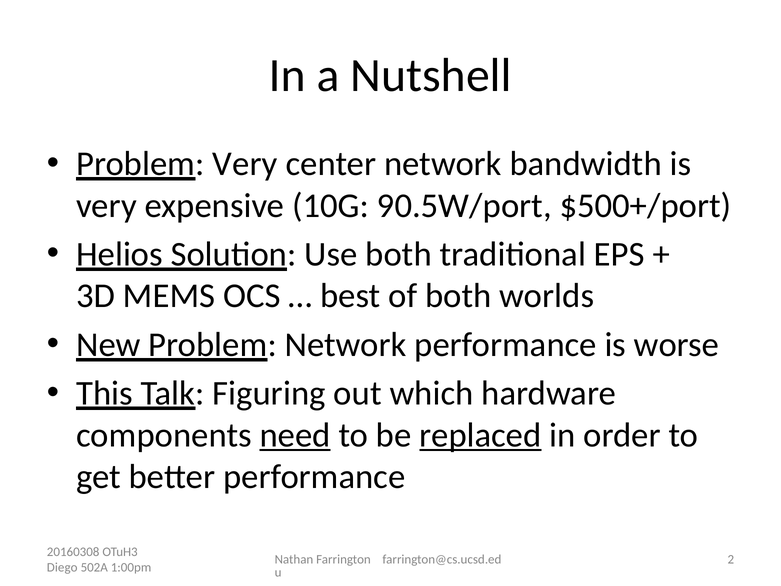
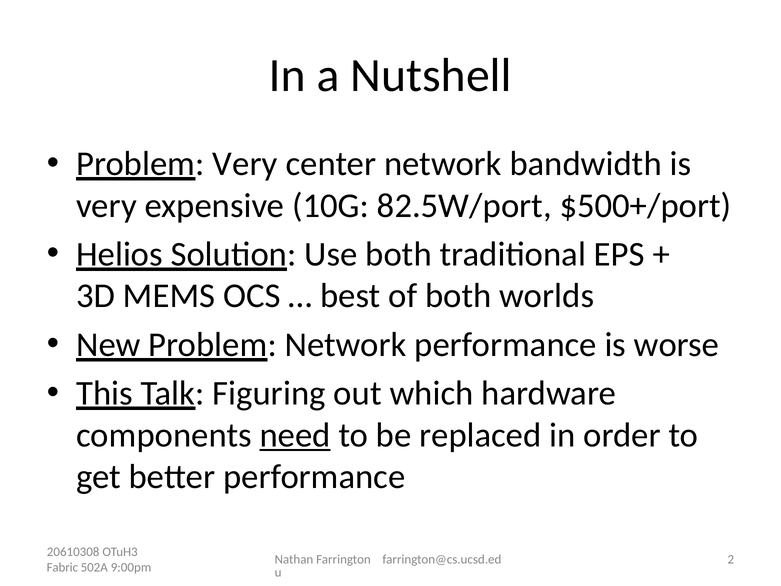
90.5W/port: 90.5W/port -> 82.5W/port
replaced underline: present -> none
20160308: 20160308 -> 20610308
Diego: Diego -> Fabric
1:00pm: 1:00pm -> 9:00pm
